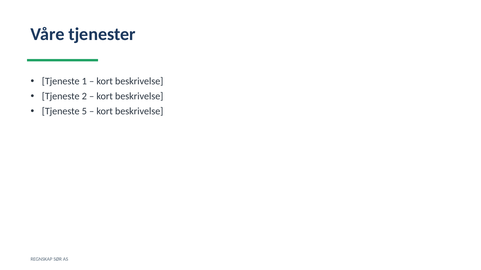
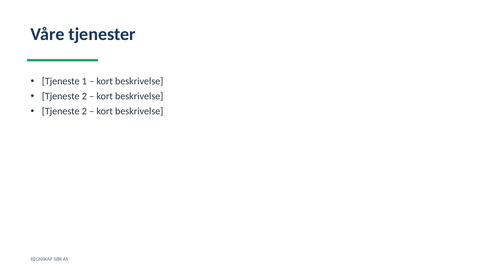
5 at (84, 112): 5 -> 2
